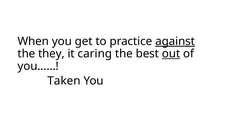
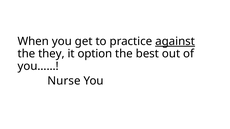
caring: caring -> option
out underline: present -> none
Taken: Taken -> Nurse
